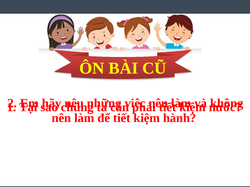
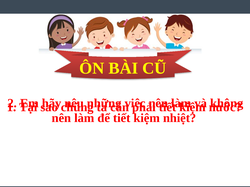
hành: hành -> nhiệt
